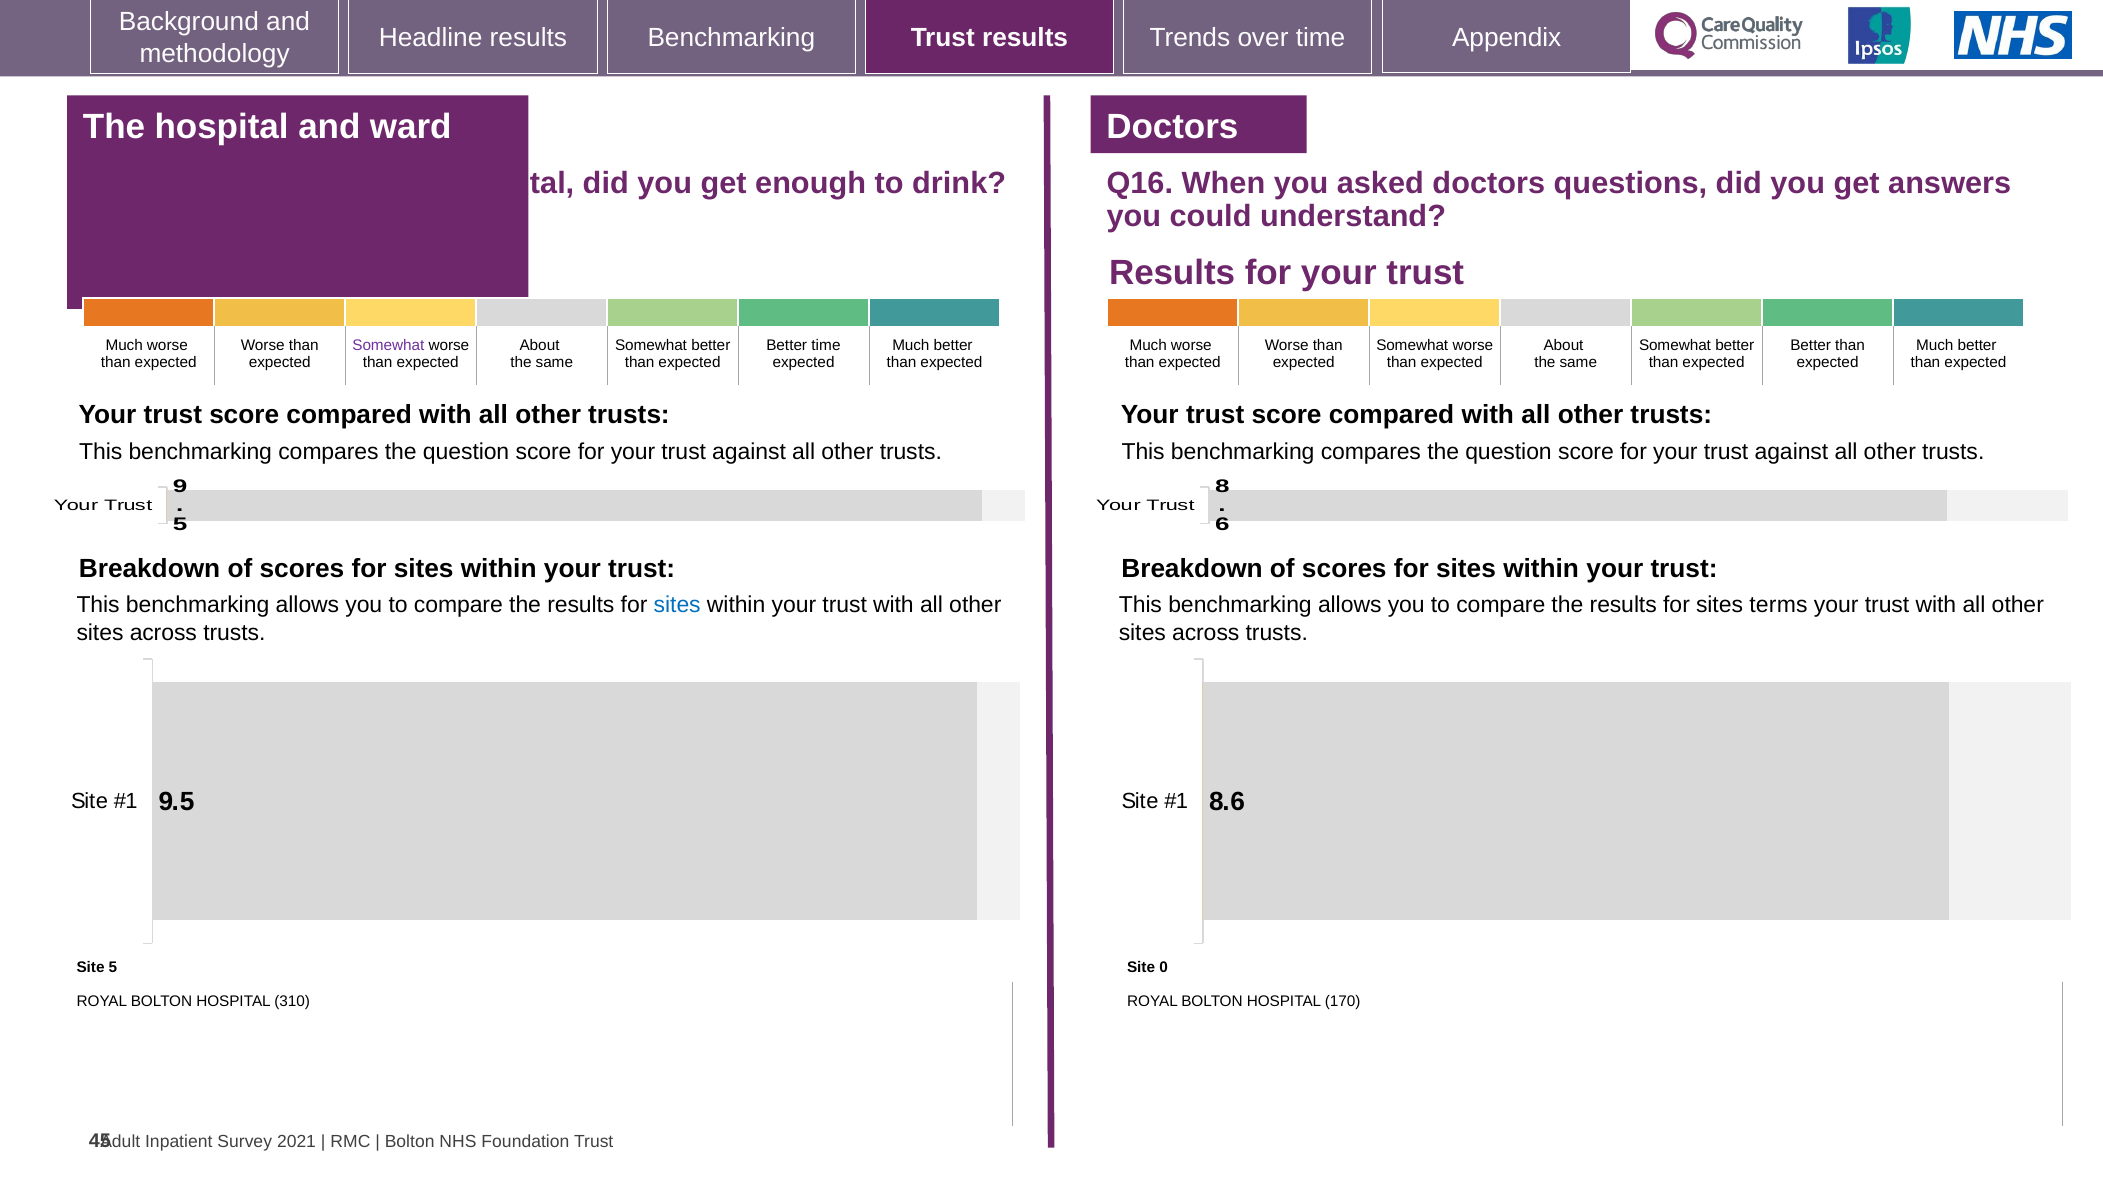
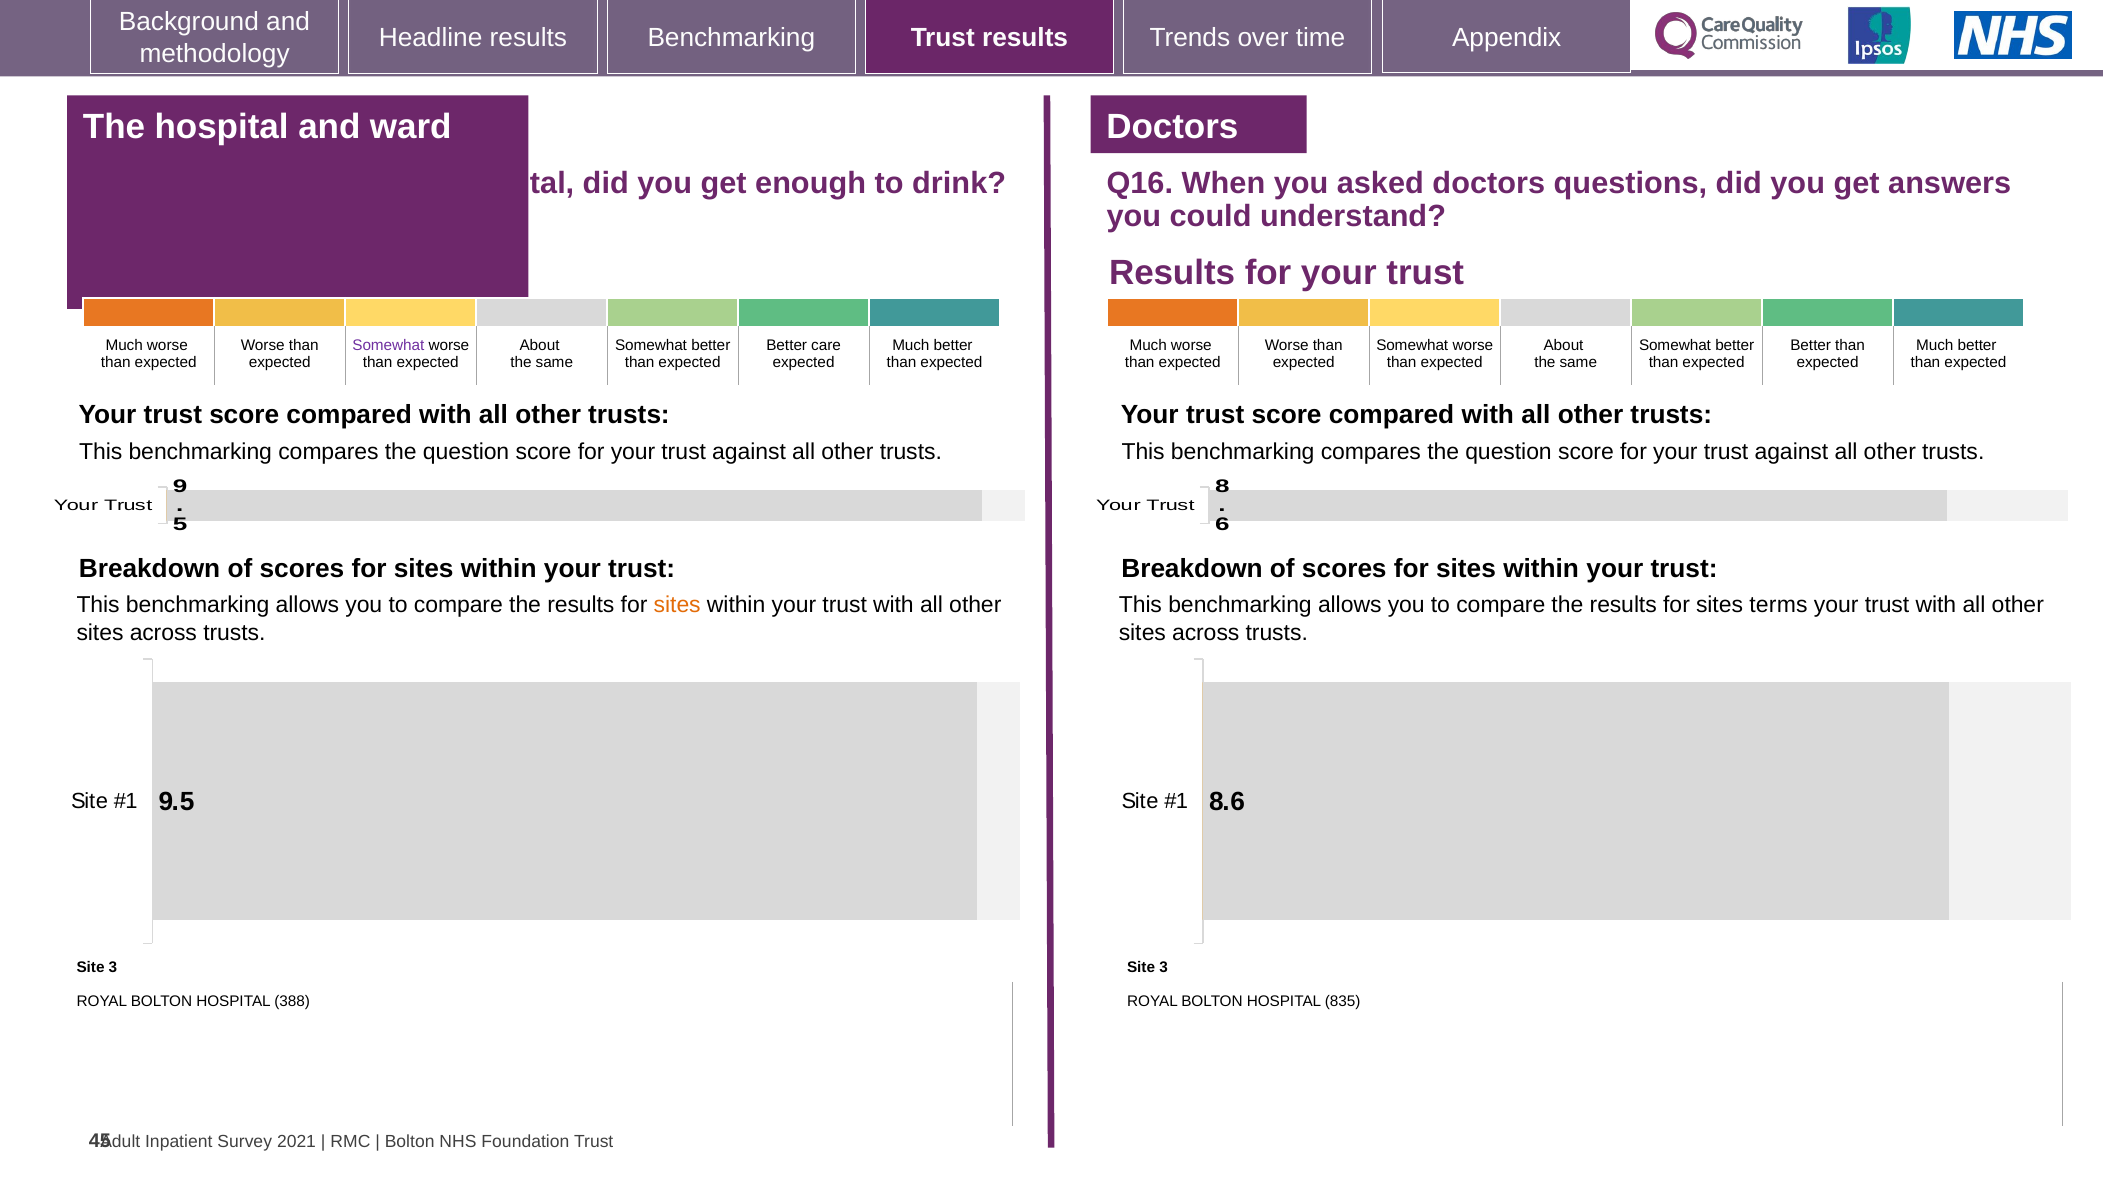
Better time: time -> care
sites at (677, 605) colour: blue -> orange
5 at (113, 967): 5 -> 3
0 at (1164, 967): 0 -> 3
310: 310 -> 388
170: 170 -> 835
